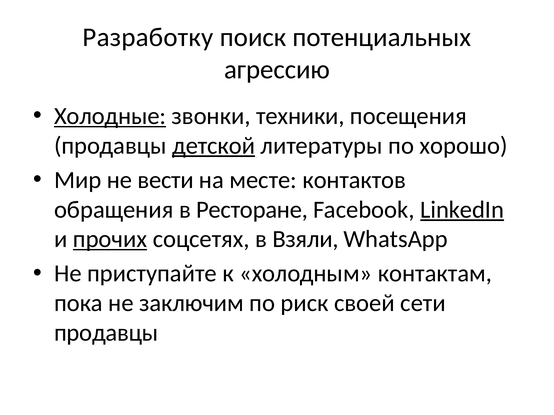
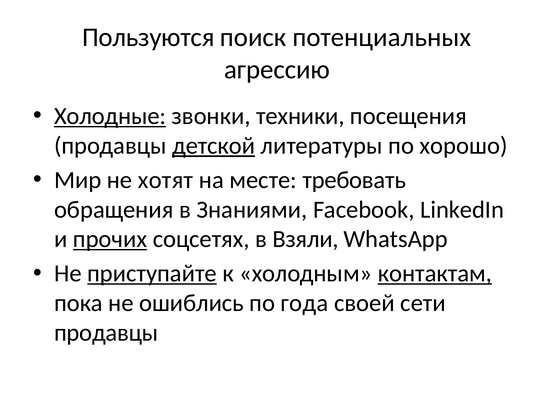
Разработку: Разработку -> Пользуются
вести: вести -> хотят
контактов: контактов -> требовать
Ресторане: Ресторане -> Знаниями
LinkedIn underline: present -> none
приступайте underline: none -> present
контактам underline: none -> present
заключим: заключим -> ошиблись
риск: риск -> года
